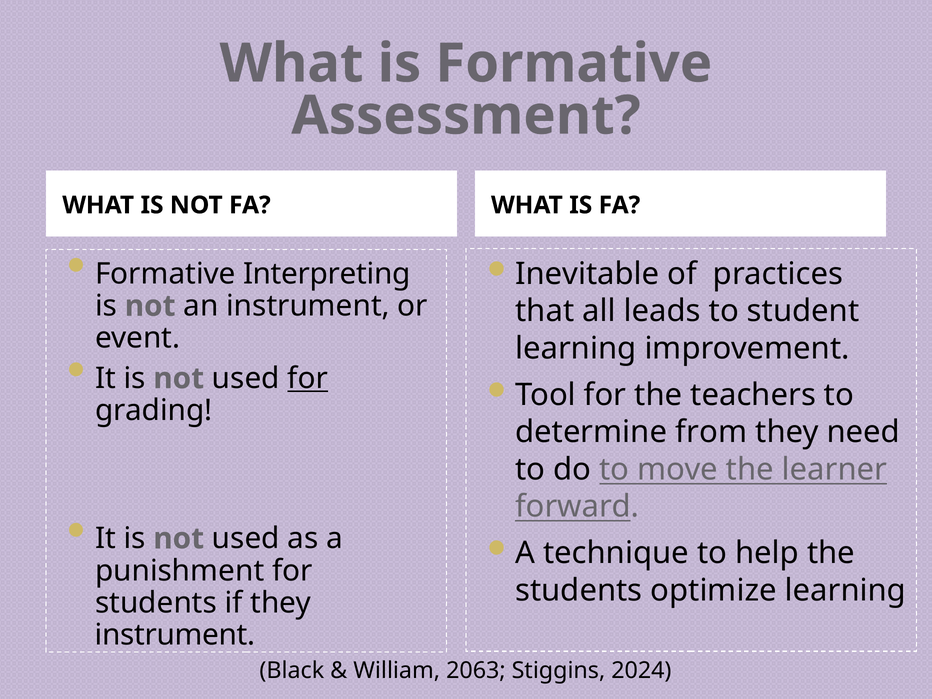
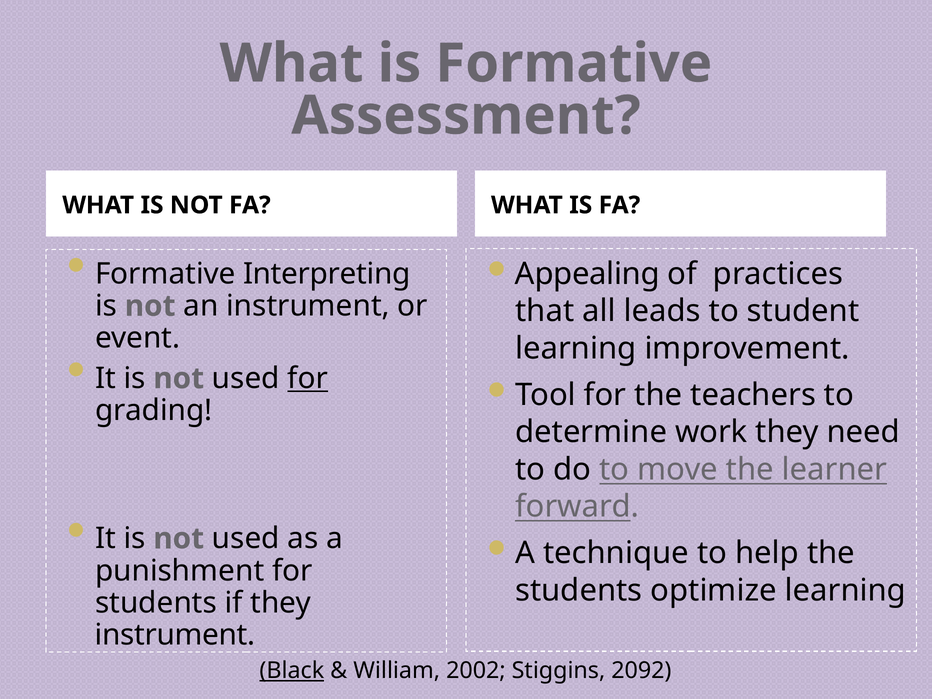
Inevitable: Inevitable -> Appealing
from: from -> work
Black underline: none -> present
2063: 2063 -> 2002
2024: 2024 -> 2092
